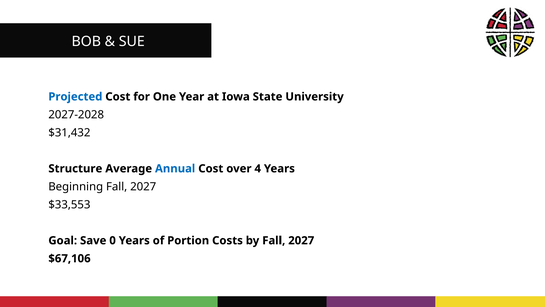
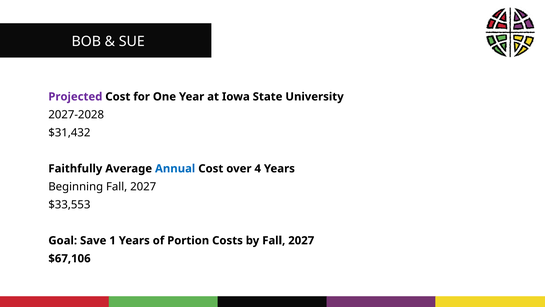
Projected colour: blue -> purple
Structure: Structure -> Faithfully
0: 0 -> 1
